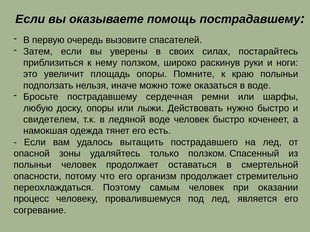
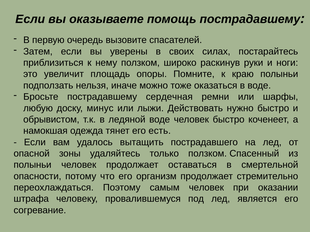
доску опоры: опоры -> минус
свидетелем: свидетелем -> обрывистом
процесс: процесс -> штрафа
